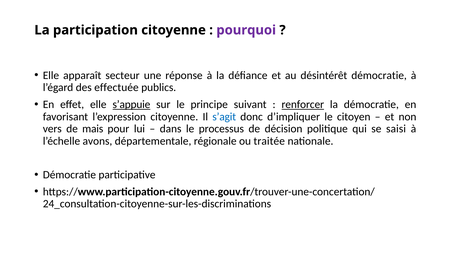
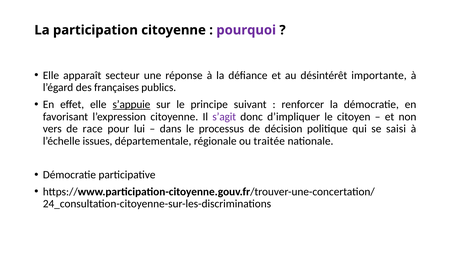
désintérêt démocratie: démocratie -> importante
effectuée: effectuée -> françaises
renforcer underline: present -> none
s’agit colour: blue -> purple
mais: mais -> race
avons: avons -> issues
